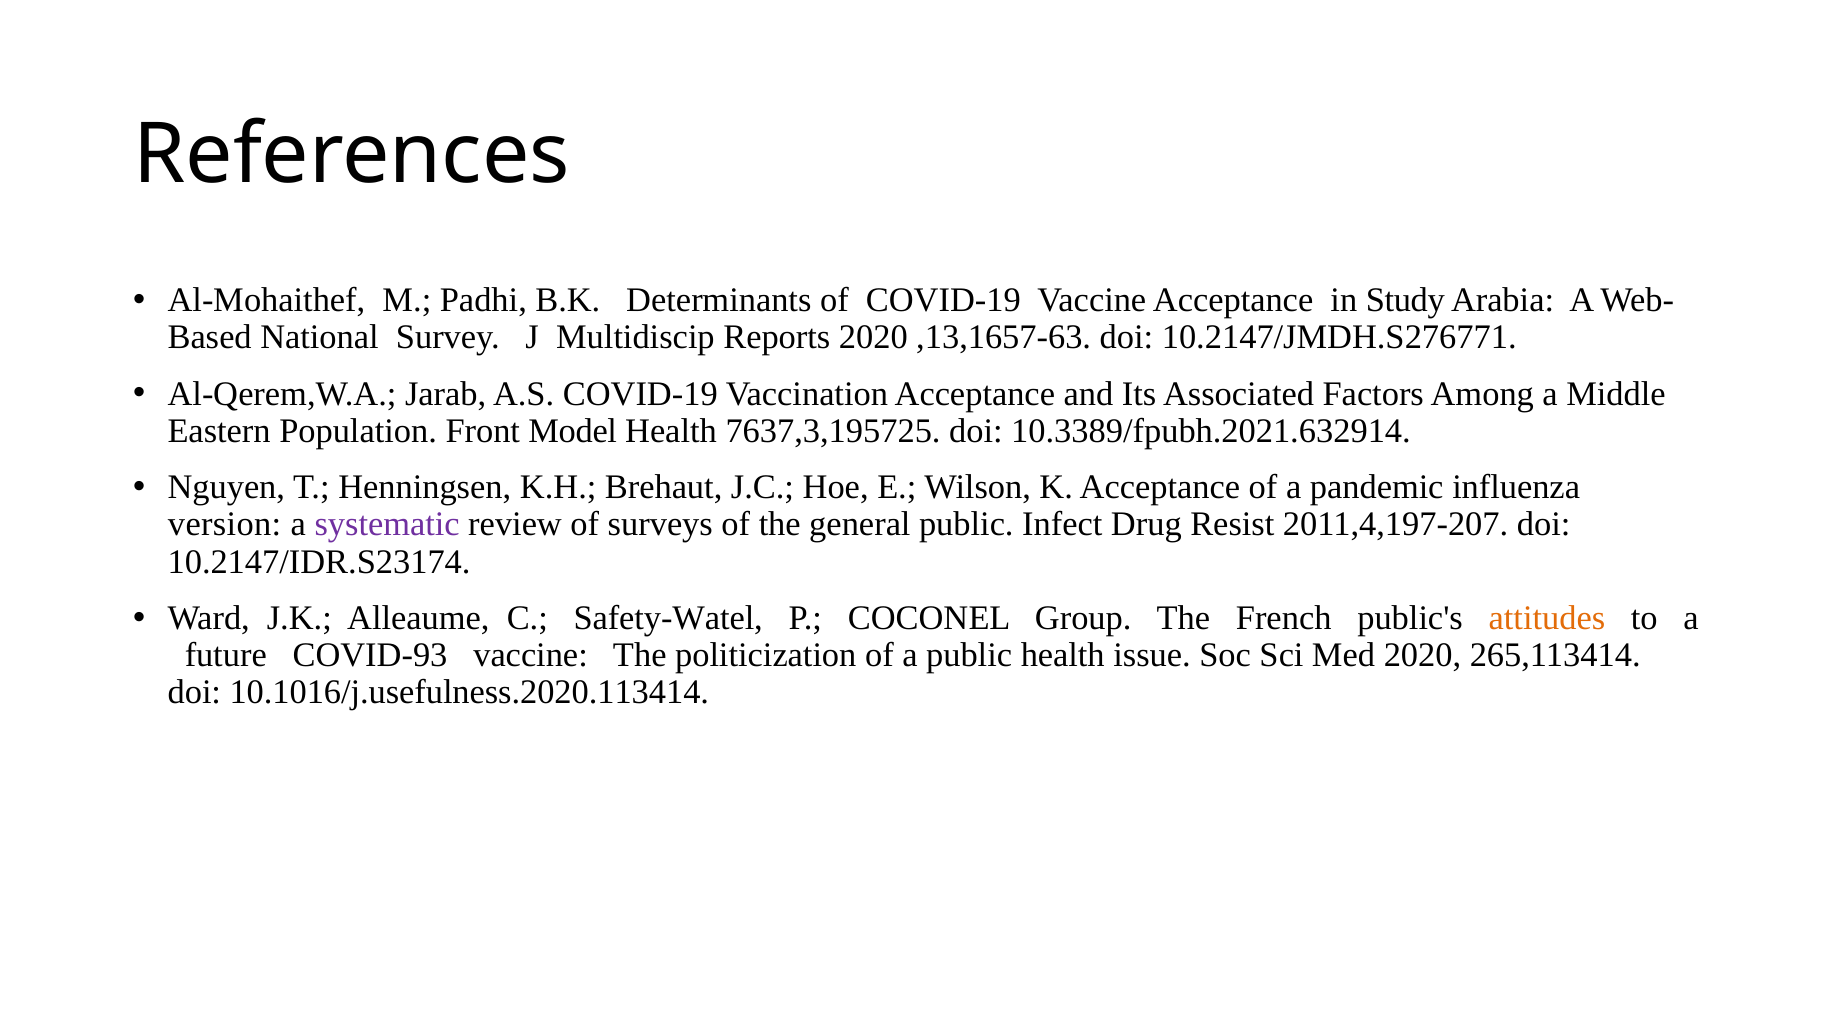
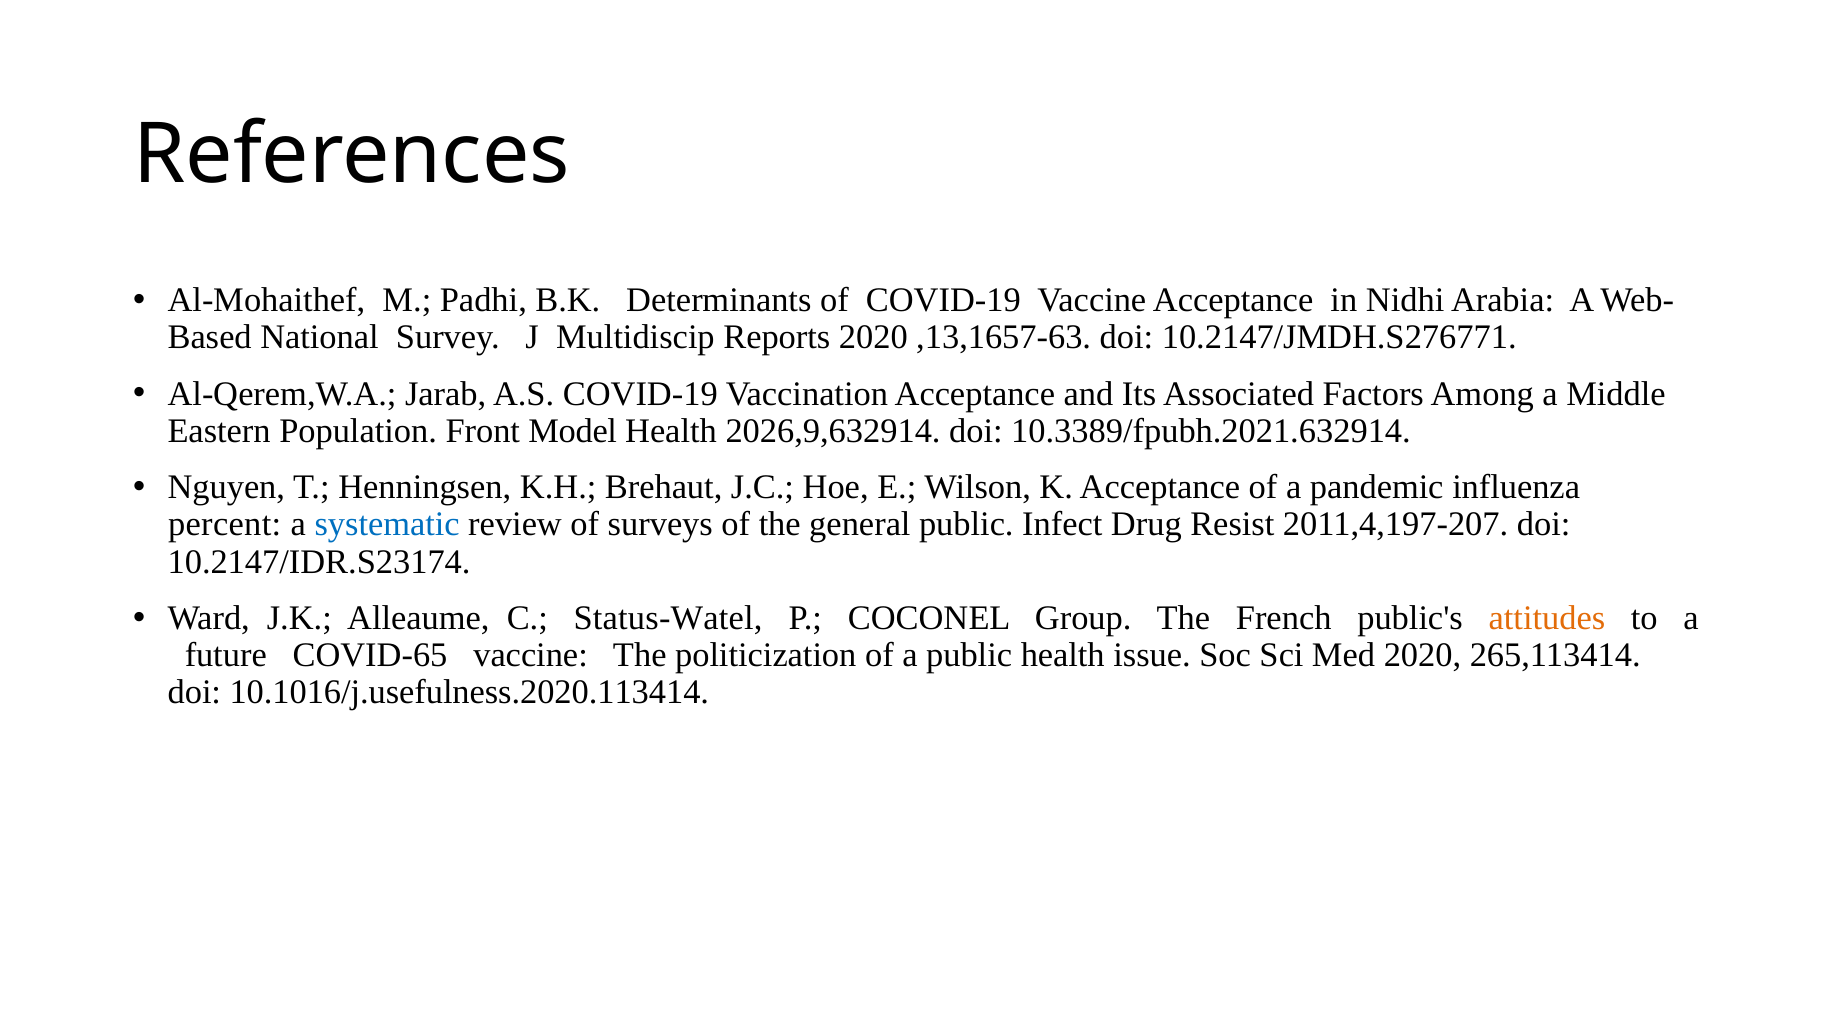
Study: Study -> Nidhi
7637,3,195725: 7637,3,195725 -> 2026,9,632914
version: version -> percent
systematic colour: purple -> blue
Safety-Watel: Safety-Watel -> Status-Watel
COVID-93: COVID-93 -> COVID-65
